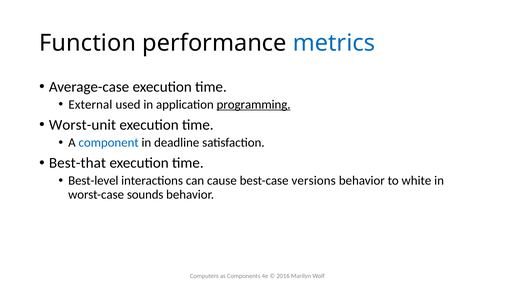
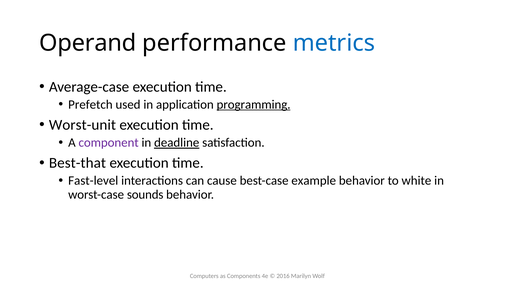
Function: Function -> Operand
External: External -> Prefetch
component colour: blue -> purple
deadline underline: none -> present
Best-level: Best-level -> Fast-level
versions: versions -> example
